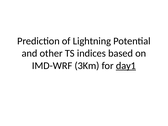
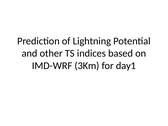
day1 underline: present -> none
